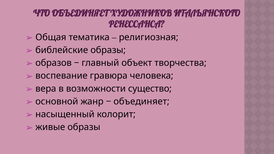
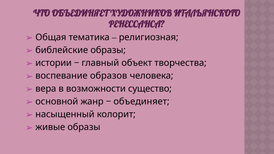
образов: образов -> истории
гравюра: гравюра -> образов
